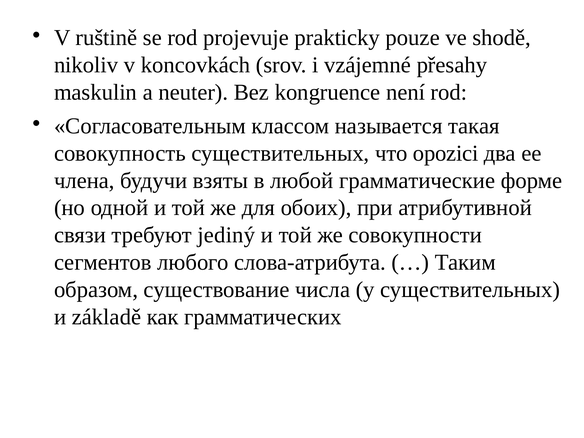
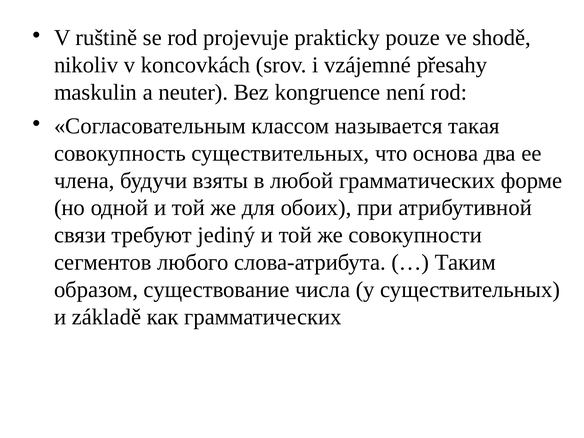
opozici: opozici -> основа
любой грамматические: грамматические -> грамматических
